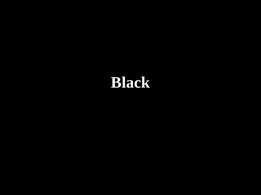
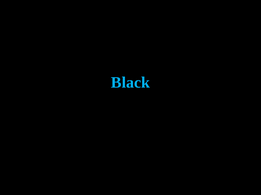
Black colour: white -> light blue
